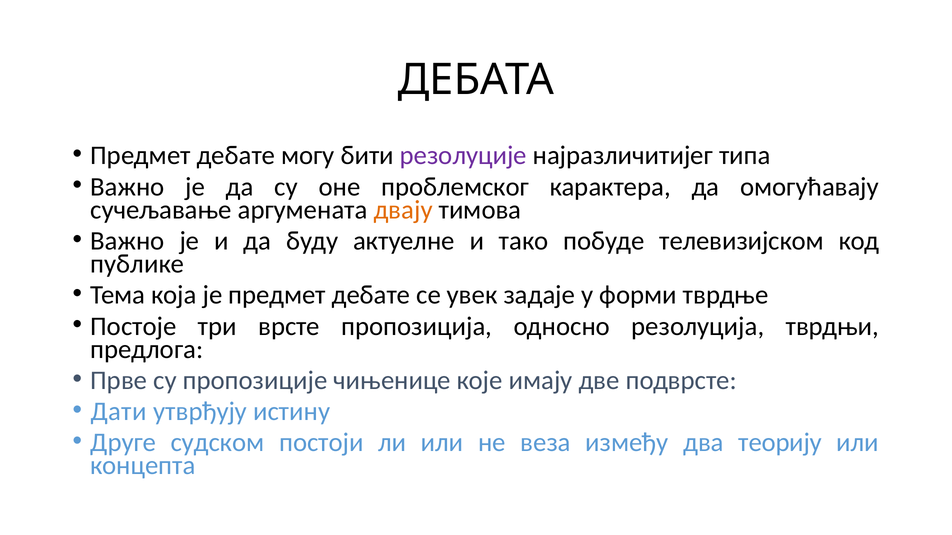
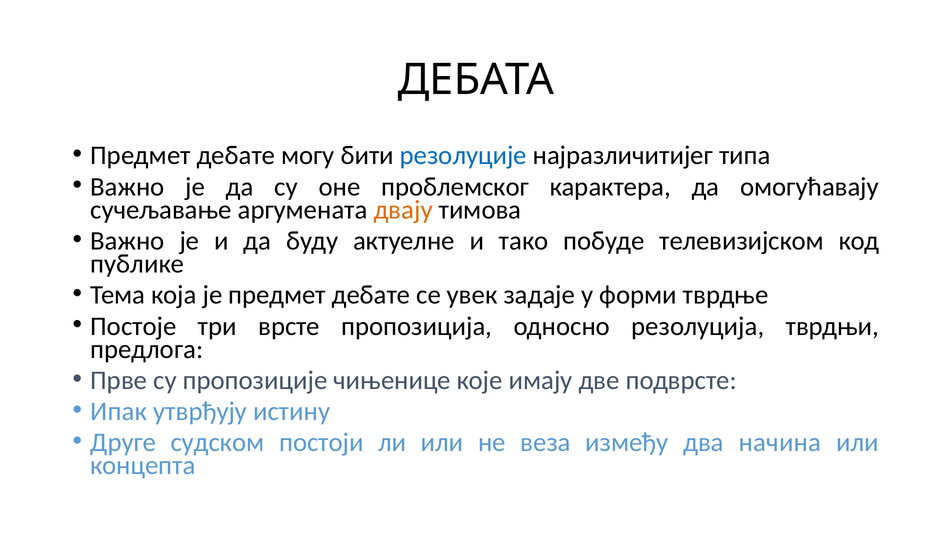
резолуције colour: purple -> blue
Дати: Дати -> Ипак
теорију: теорију -> начина
